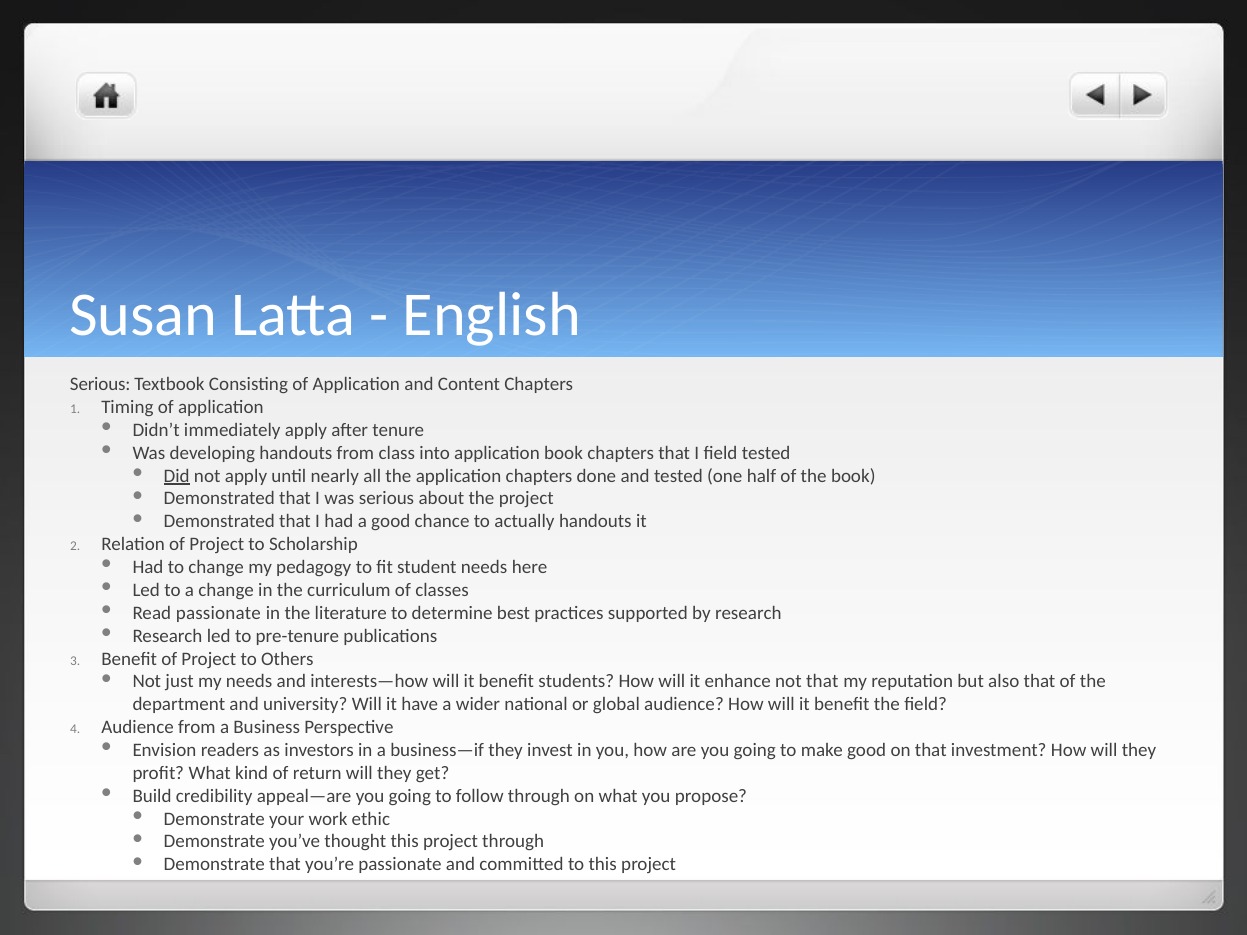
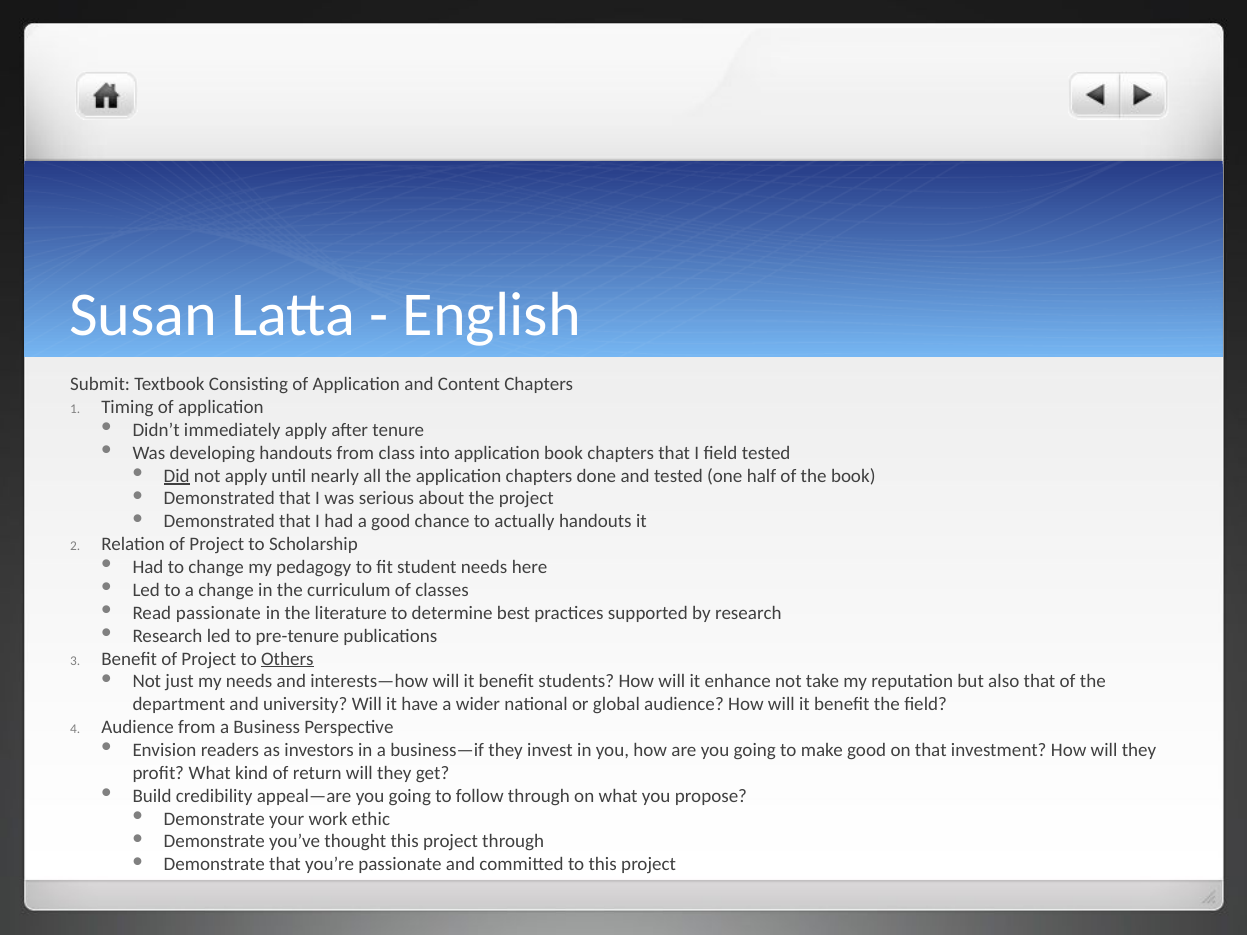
Serious at (100, 384): Serious -> Submit
Others underline: none -> present
not that: that -> take
